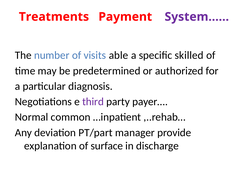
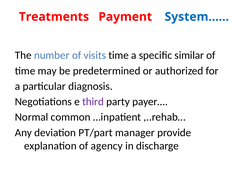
System…… colour: purple -> blue
visits able: able -> time
skilled: skilled -> similar
surface: surface -> agency
